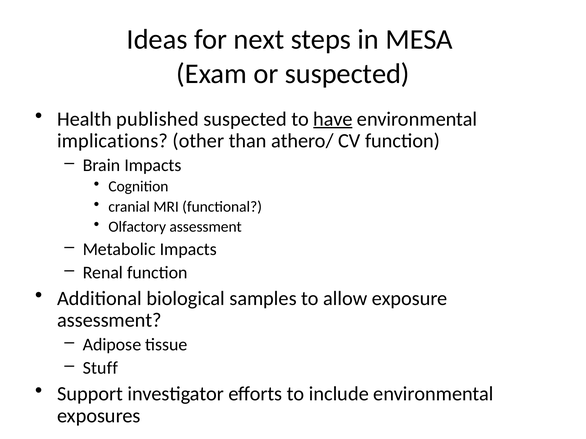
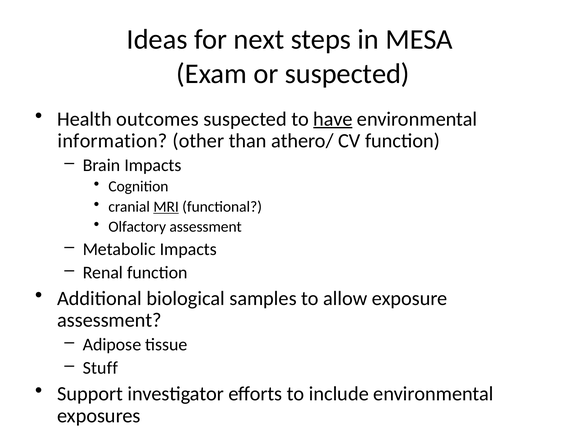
published: published -> outcomes
implications: implications -> information
MRI underline: none -> present
